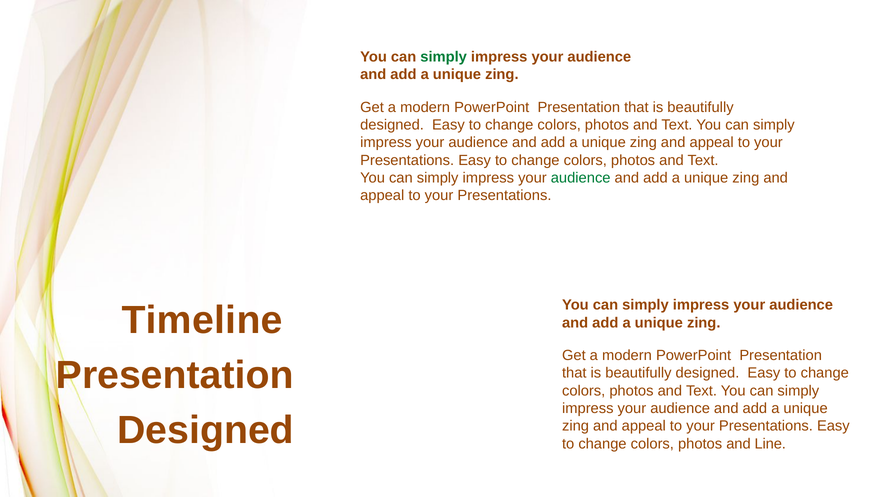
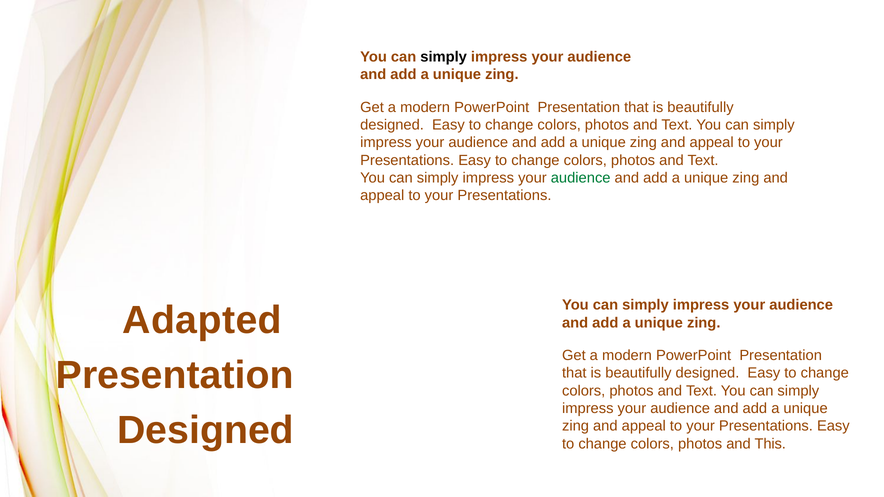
simply at (444, 57) colour: green -> black
Timeline: Timeline -> Adapted
Line: Line -> This
